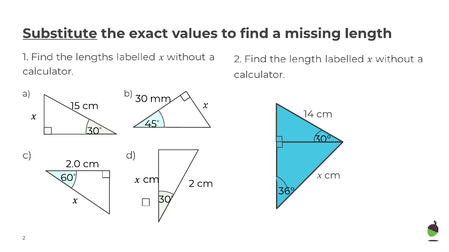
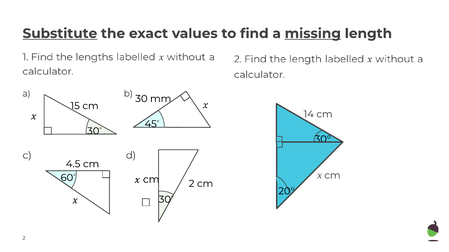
missing underline: none -> present
2.0: 2.0 -> 4.5
36°: 36° -> 20°
